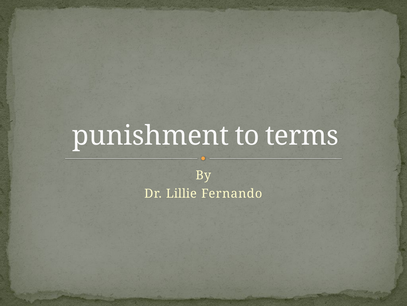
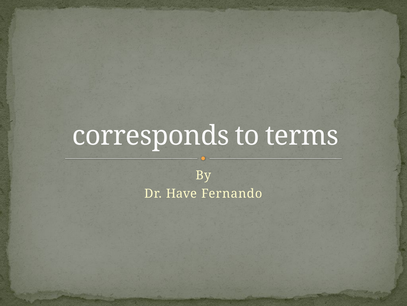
punishment: punishment -> corresponds
Lillie: Lillie -> Have
